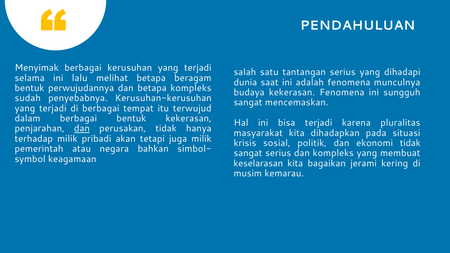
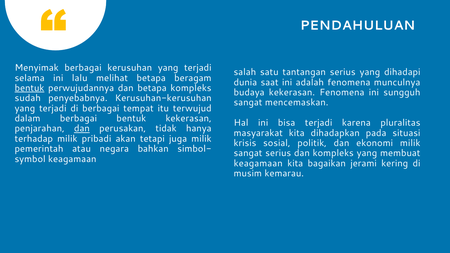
bentuk at (29, 88) underline: none -> present
ekonomi tidak: tidak -> milik
keselarasan at (258, 163): keselarasan -> keagamaan
